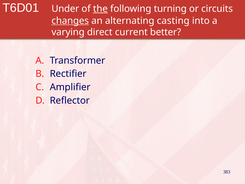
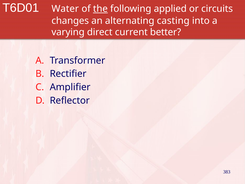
Under: Under -> Water
turning: turning -> applied
changes underline: present -> none
